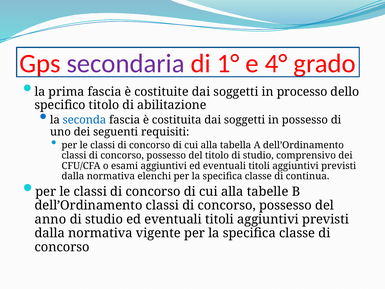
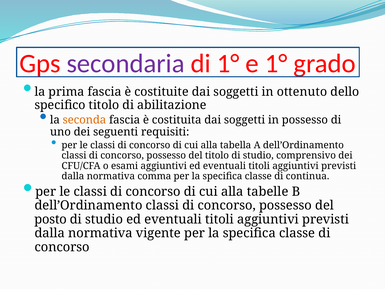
e 4°: 4° -> 1°
processo: processo -> ottenuto
seconda colour: blue -> orange
elenchi: elenchi -> comma
anno: anno -> posto
